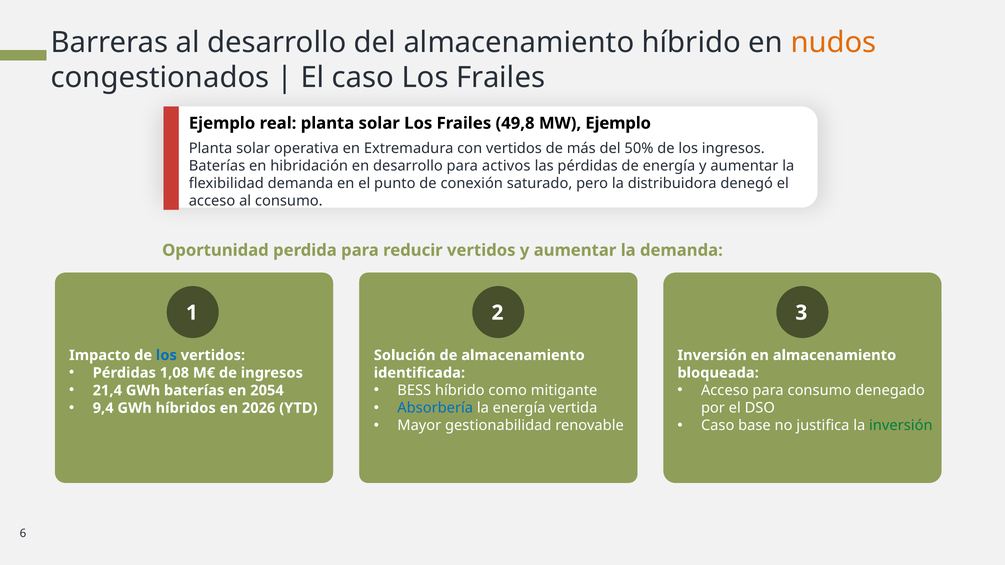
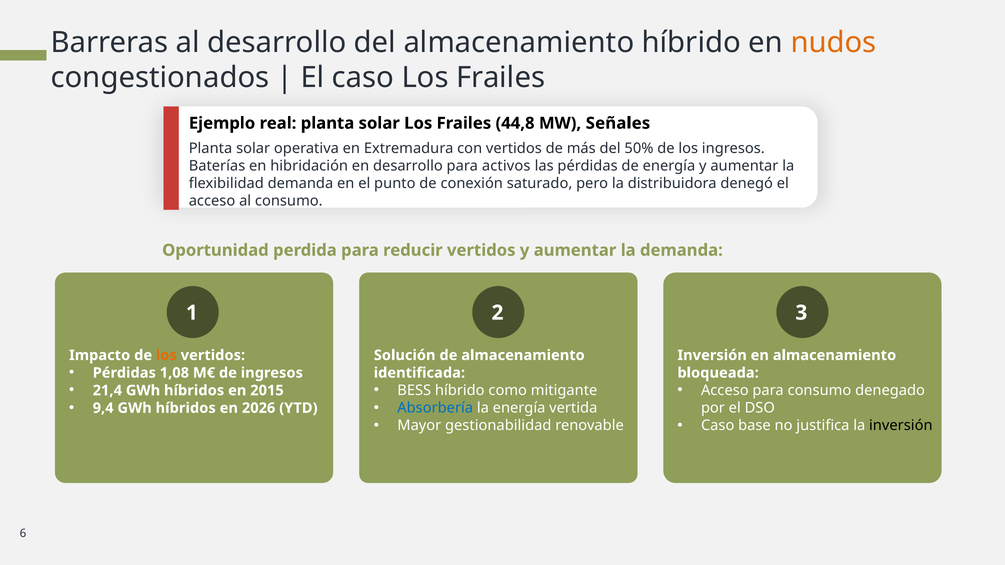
49,8: 49,8 -> 44,8
MW Ejemplo: Ejemplo -> Señales
los at (166, 355) colour: blue -> orange
21,4 GWh baterías: baterías -> híbridos
2054: 2054 -> 2015
inversión at (901, 426) colour: green -> black
